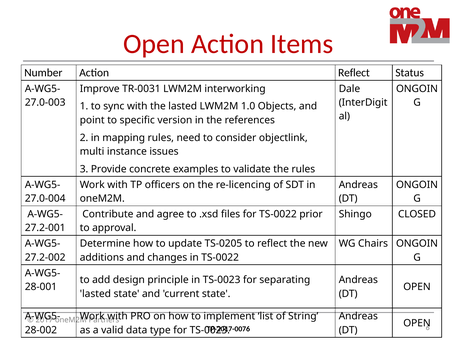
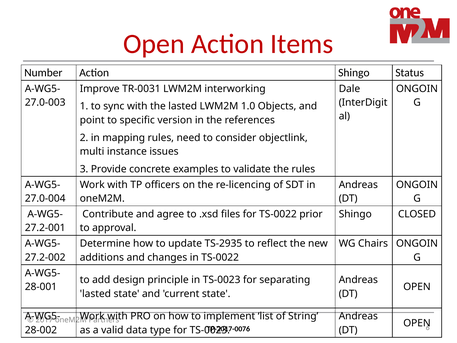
Action Reflect: Reflect -> Shingo
TS-0205: TS-0205 -> TS-2935
